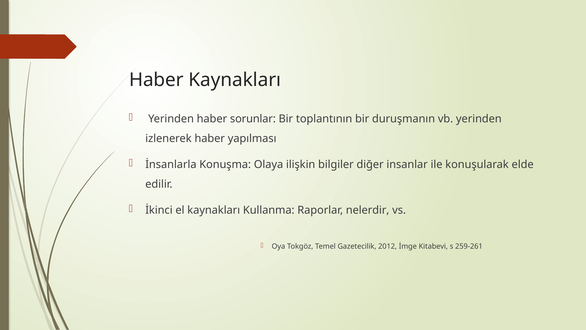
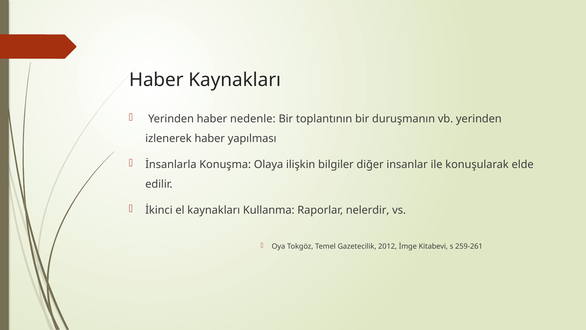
sorunlar: sorunlar -> nedenle
